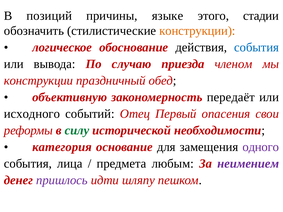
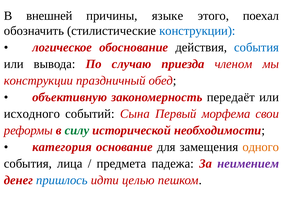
позиций: позиций -> внешней
стадии: стадии -> поехал
конструкции at (197, 31) colour: orange -> blue
Отец: Отец -> Сына
опасения: опасения -> морфема
одного colour: purple -> orange
любым: любым -> падежа
пришлось colour: purple -> blue
шляпу: шляпу -> целью
